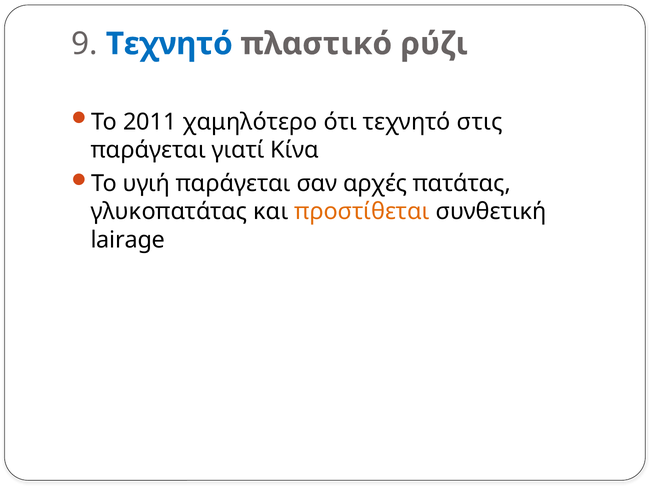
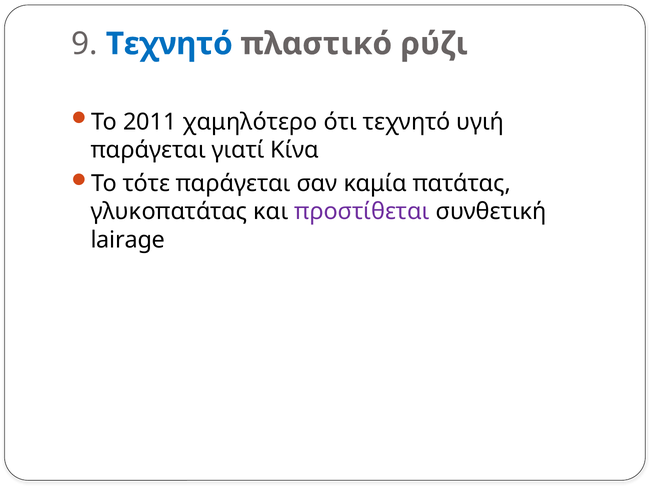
στις: στις -> υγιή
υγιή: υγιή -> τότε
αρχές: αρχές -> καμία
προστίθεται colour: orange -> purple
